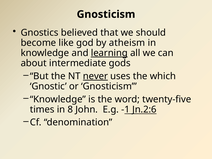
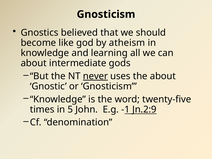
learning underline: present -> none
the which: which -> about
8: 8 -> 5
Jn.2:6: Jn.2:6 -> Jn.2:9
